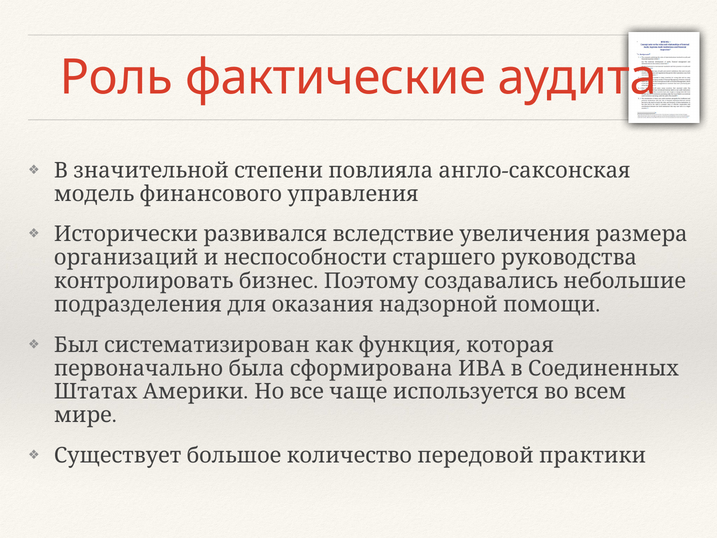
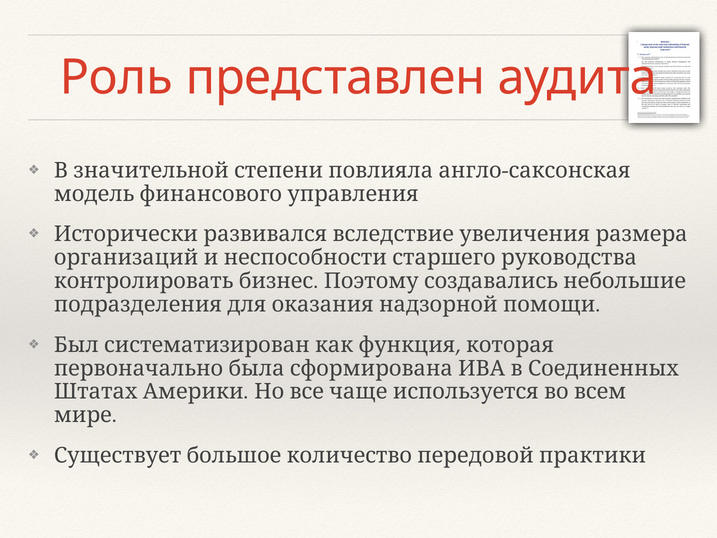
фактические: фактические -> представлен
